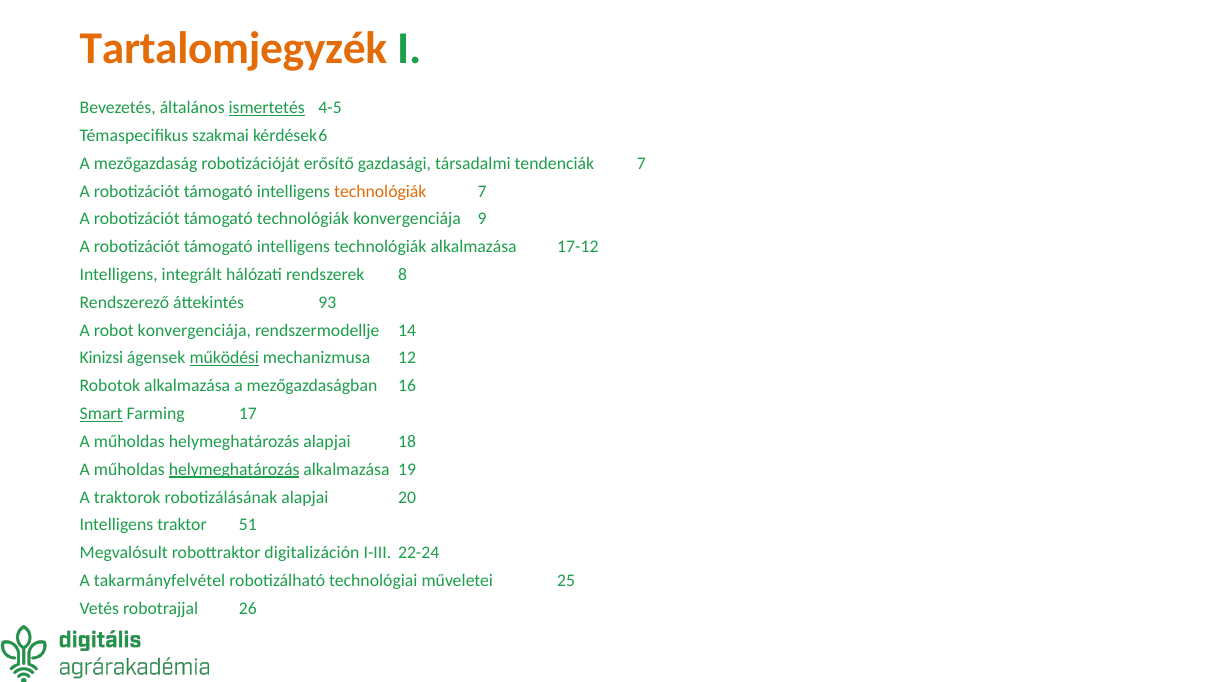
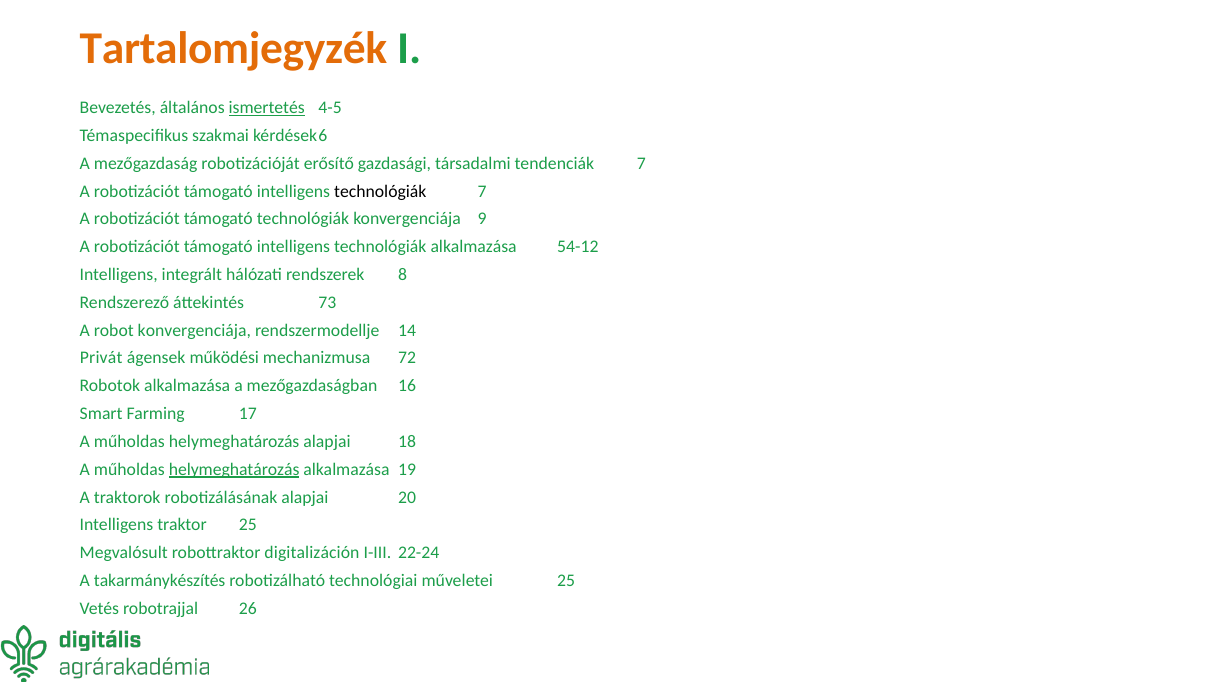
technológiák at (380, 191) colour: orange -> black
17-12: 17-12 -> 54-12
93: 93 -> 73
Kinizsi: Kinizsi -> Privát
működési underline: present -> none
12: 12 -> 72
Smart underline: present -> none
traktor 51: 51 -> 25
takarmányfelvétel: takarmányfelvétel -> takarmánykészítés
